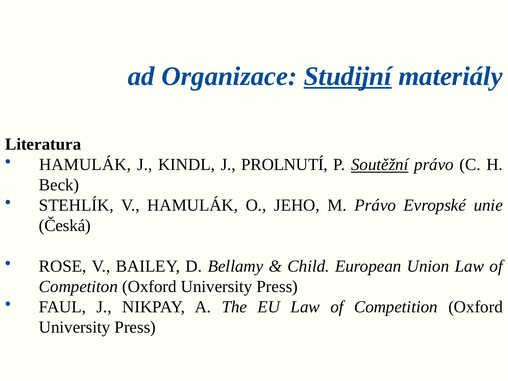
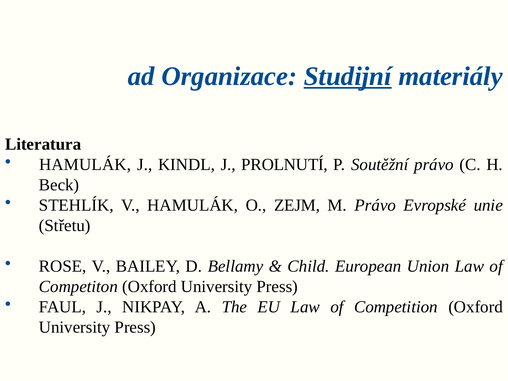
Soutěžní underline: present -> none
JEHO: JEHO -> ZEJM
Česká: Česká -> Střetu
